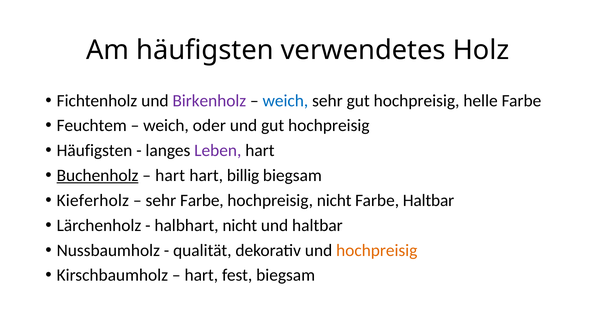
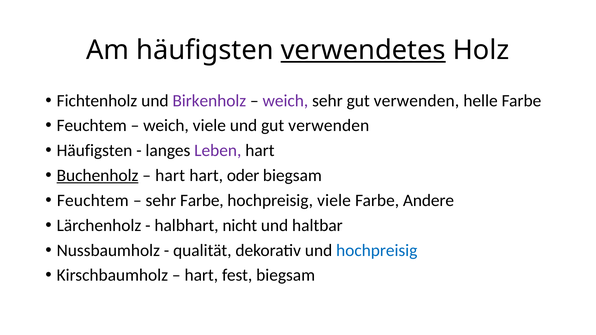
verwendetes underline: none -> present
weich at (285, 101) colour: blue -> purple
sehr gut hochpreisig: hochpreisig -> verwenden
weich oder: oder -> viele
und gut hochpreisig: hochpreisig -> verwenden
billig: billig -> oder
Kieferholz at (93, 201): Kieferholz -> Feuchtem
hochpreisig nicht: nicht -> viele
Farbe Haltbar: Haltbar -> Andere
hochpreisig at (377, 250) colour: orange -> blue
